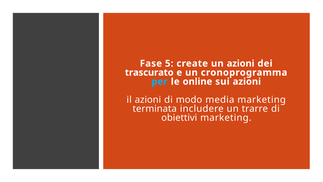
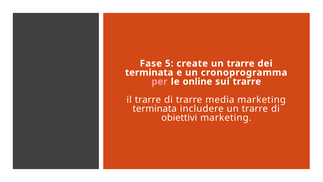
create un azioni: azioni -> trarre
trascurato at (149, 72): trascurato -> terminata
per colour: light blue -> pink
sui azioni: azioni -> trarre
il azioni: azioni -> trarre
di modo: modo -> trarre
